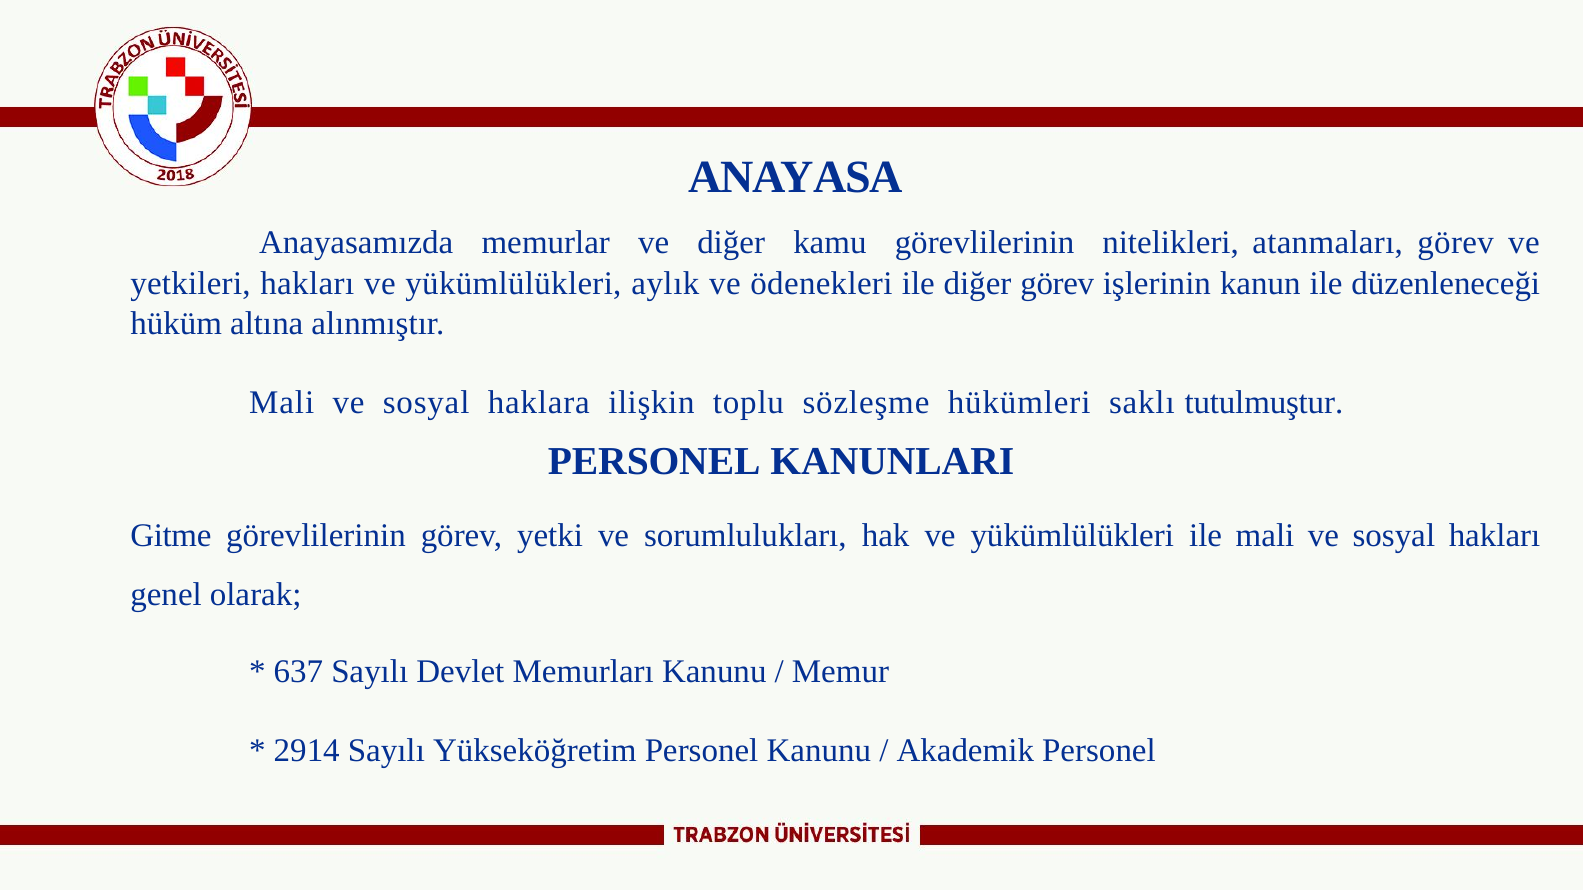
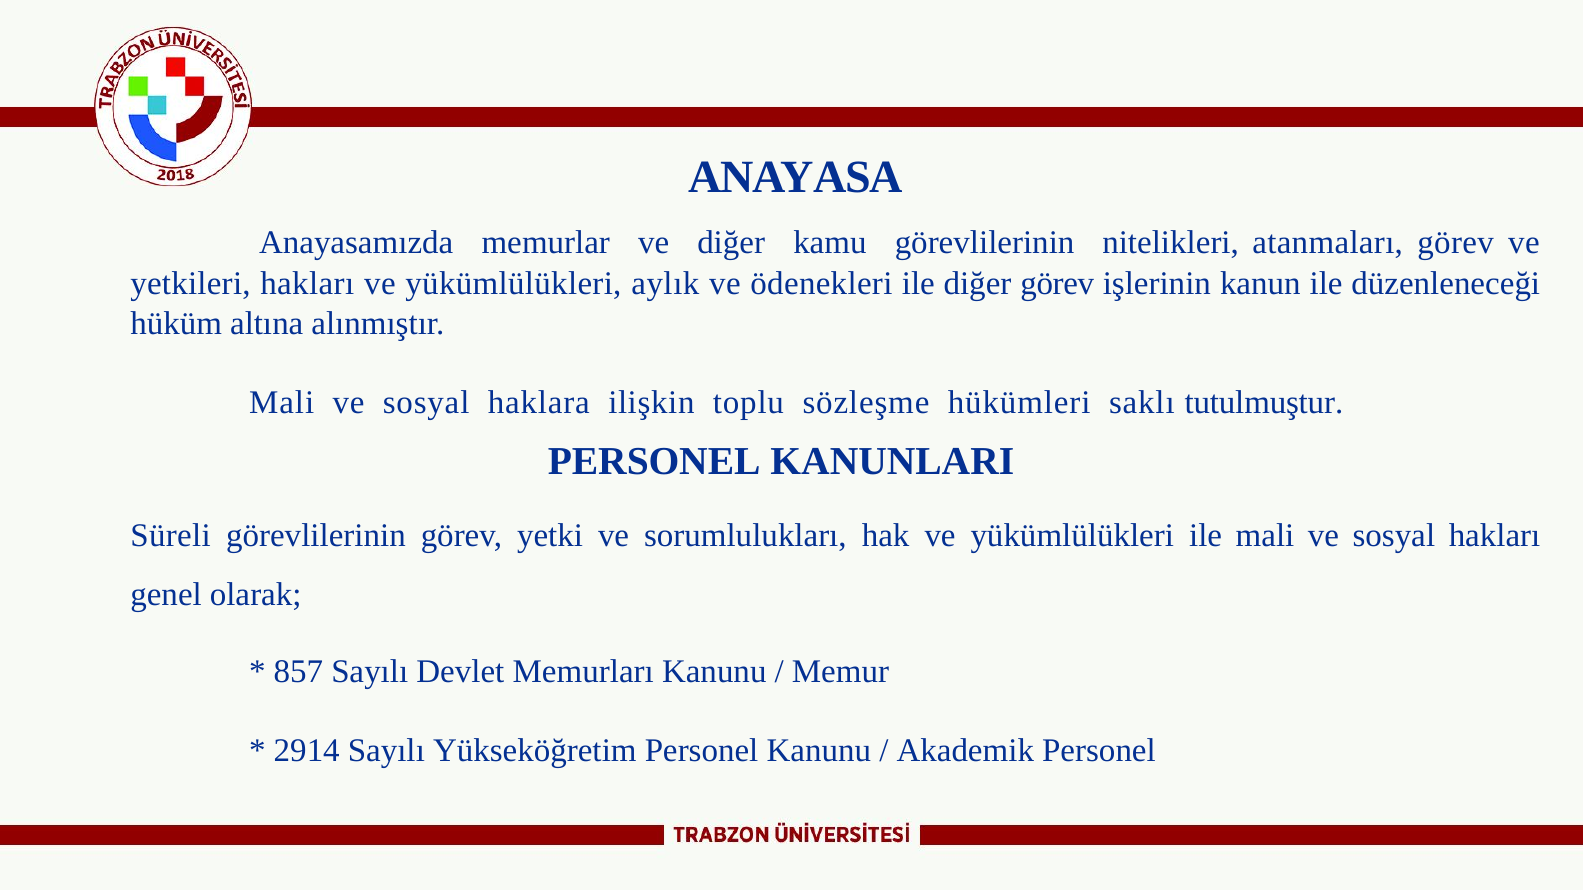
Gitme: Gitme -> Süreli
637: 637 -> 857
